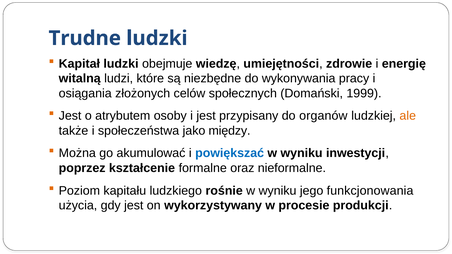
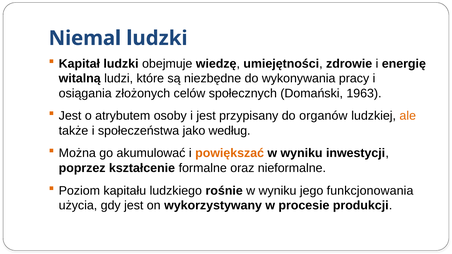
Trudne: Trudne -> Niemal
1999: 1999 -> 1963
między: między -> według
powiększać colour: blue -> orange
